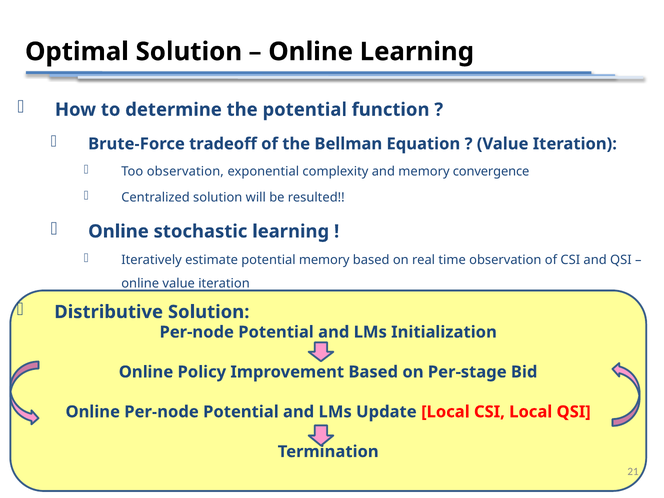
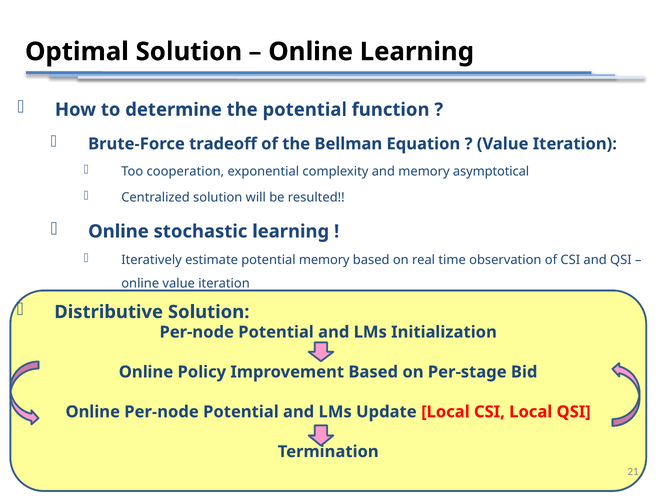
Too observation: observation -> cooperation
convergence: convergence -> asymptotical
